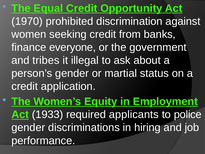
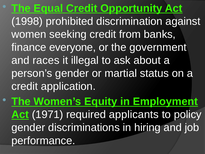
1970: 1970 -> 1998
tribes: tribes -> races
1933: 1933 -> 1971
police: police -> policy
